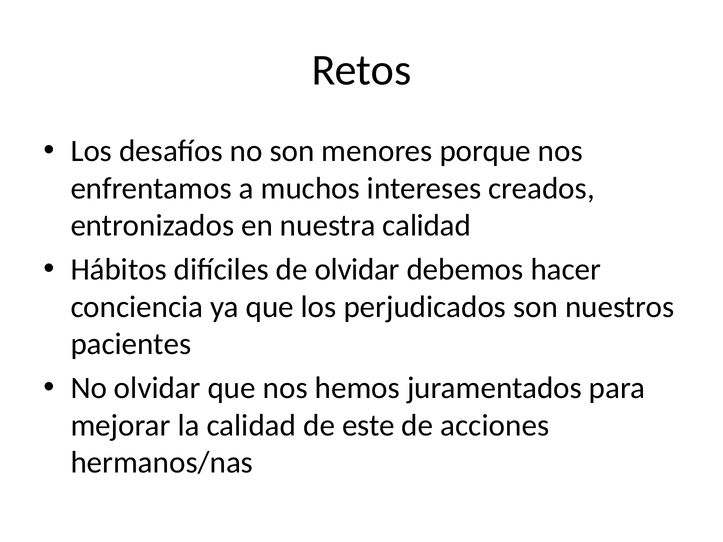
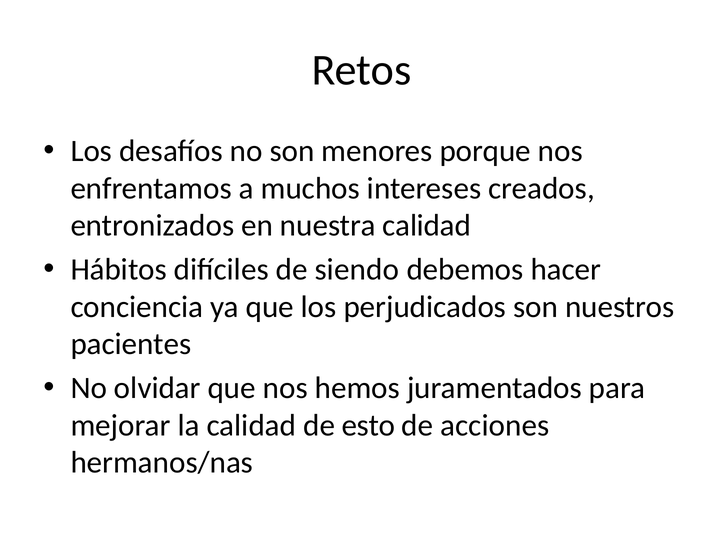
de olvidar: olvidar -> siendo
este: este -> esto
